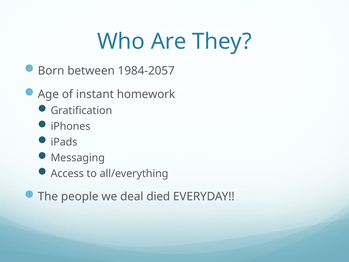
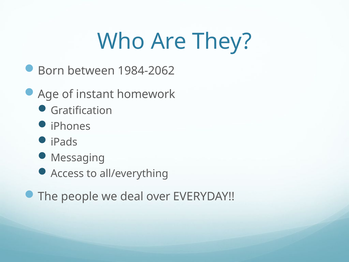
1984-2057: 1984-2057 -> 1984-2062
died: died -> over
